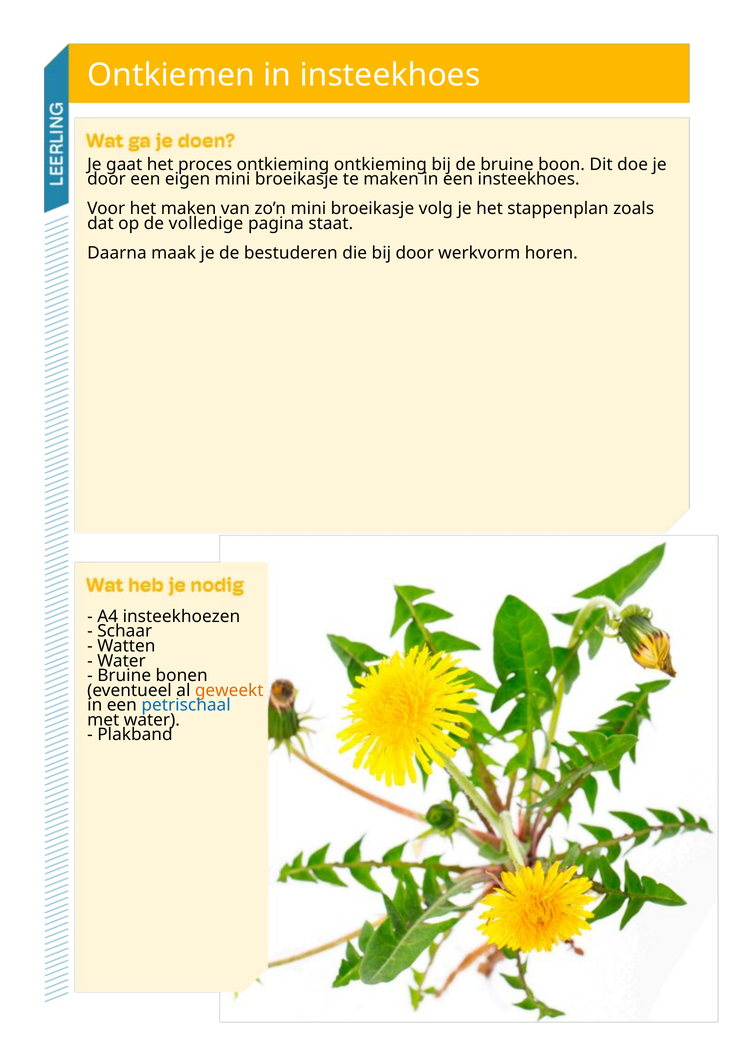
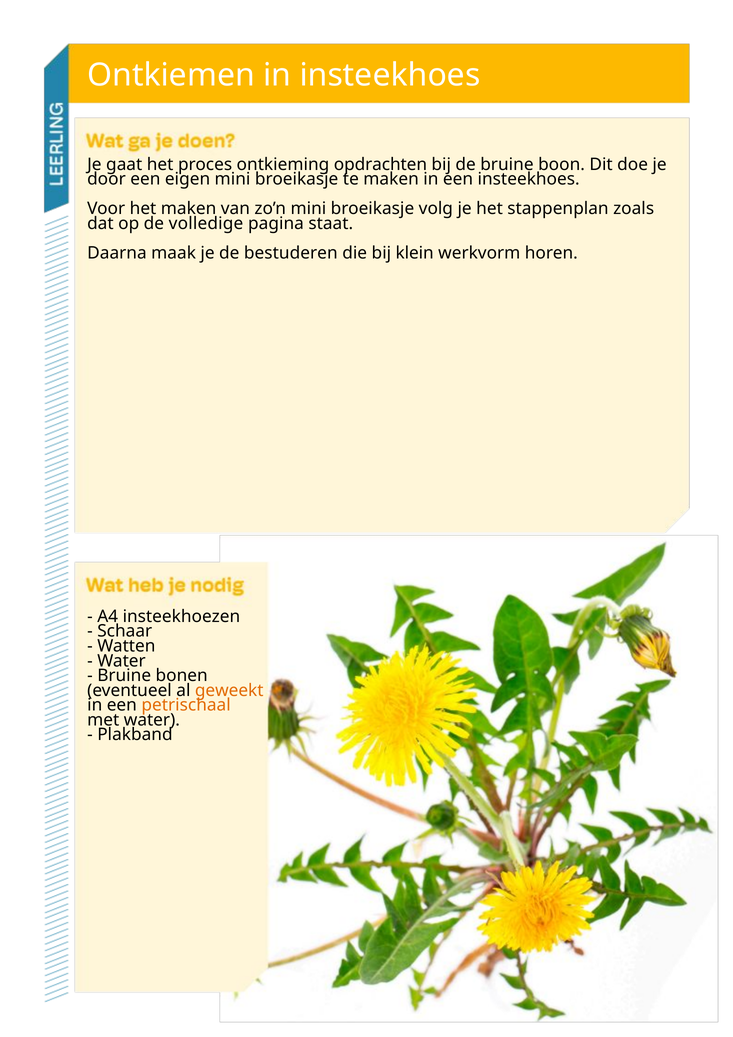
ontkieming ontkieming: ontkieming -> opdrachten
bij door: door -> klein
petrischaal colour: blue -> orange
